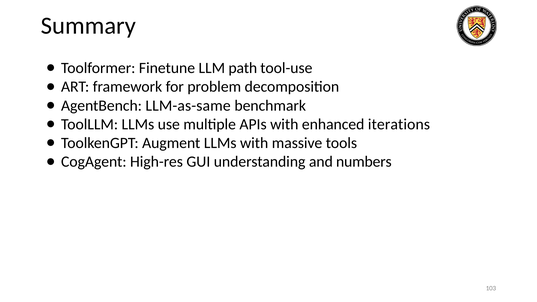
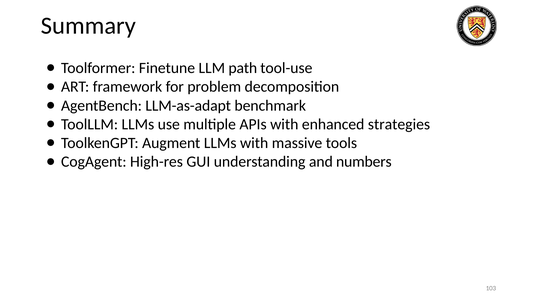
LLM-as-same: LLM-as-same -> LLM-as-adapt
iterations: iterations -> strategies
